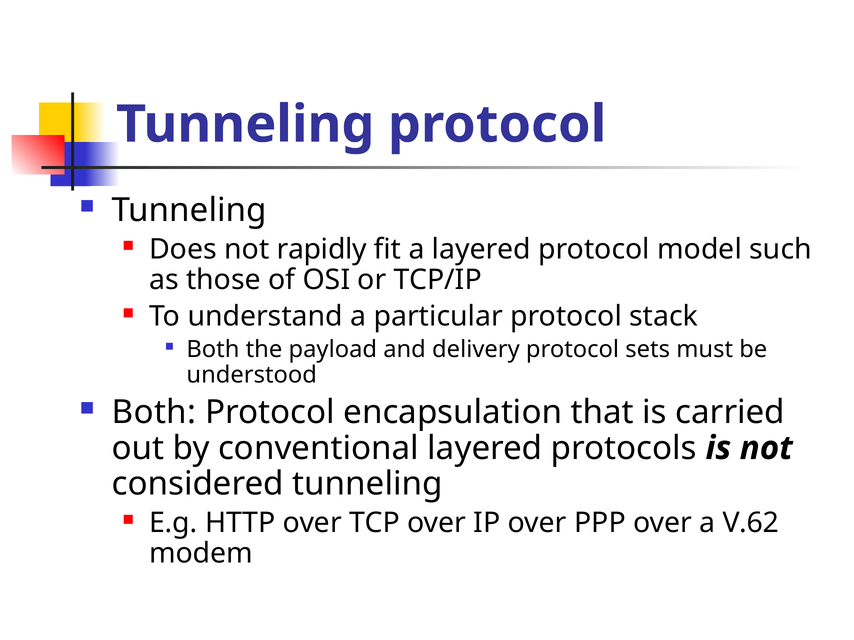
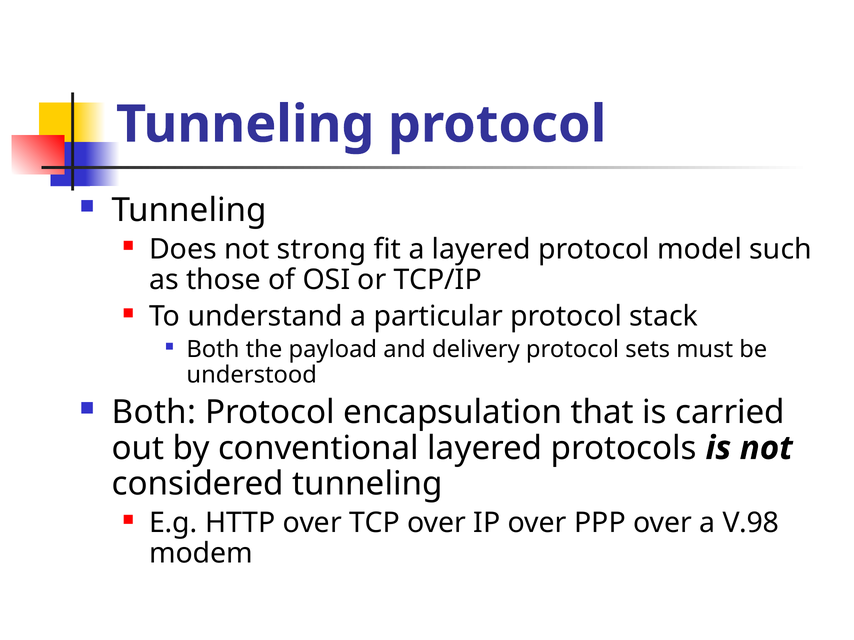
rapidly: rapidly -> strong
V.62: V.62 -> V.98
